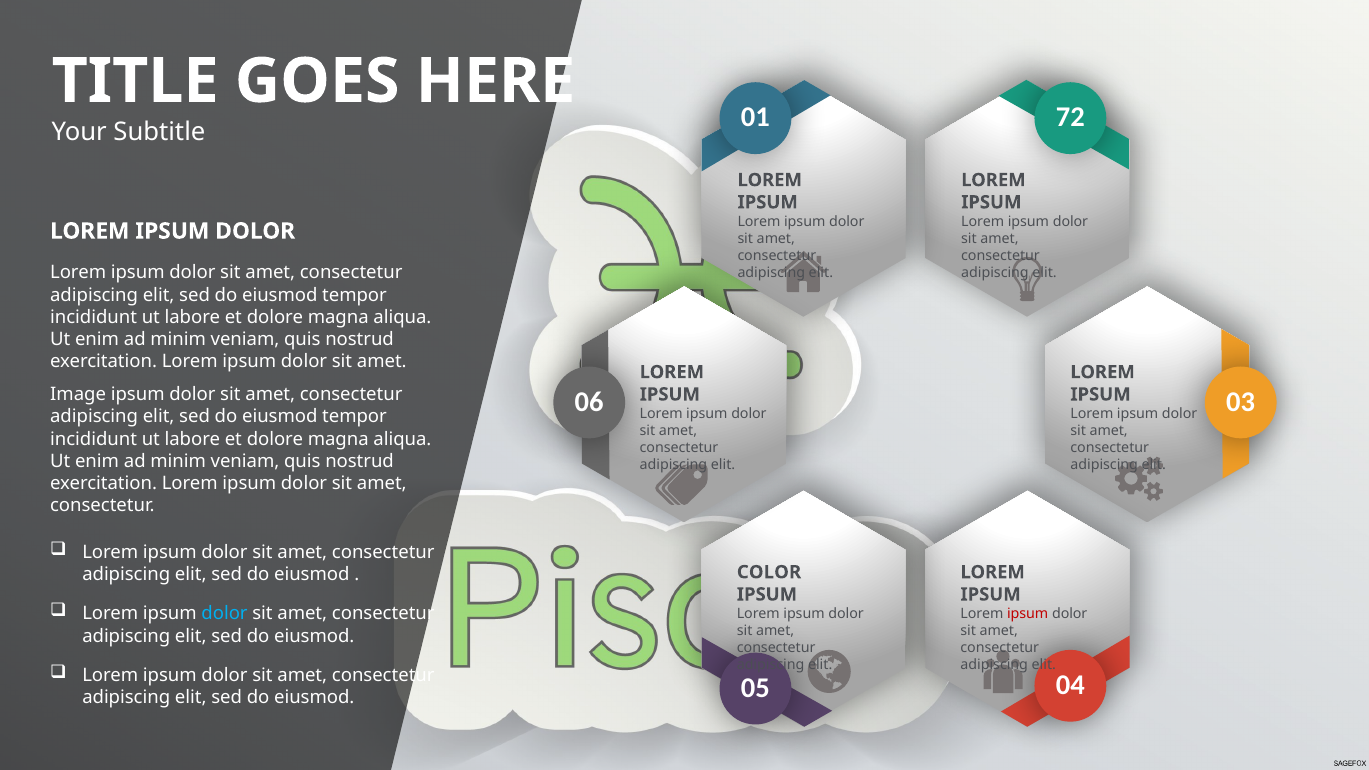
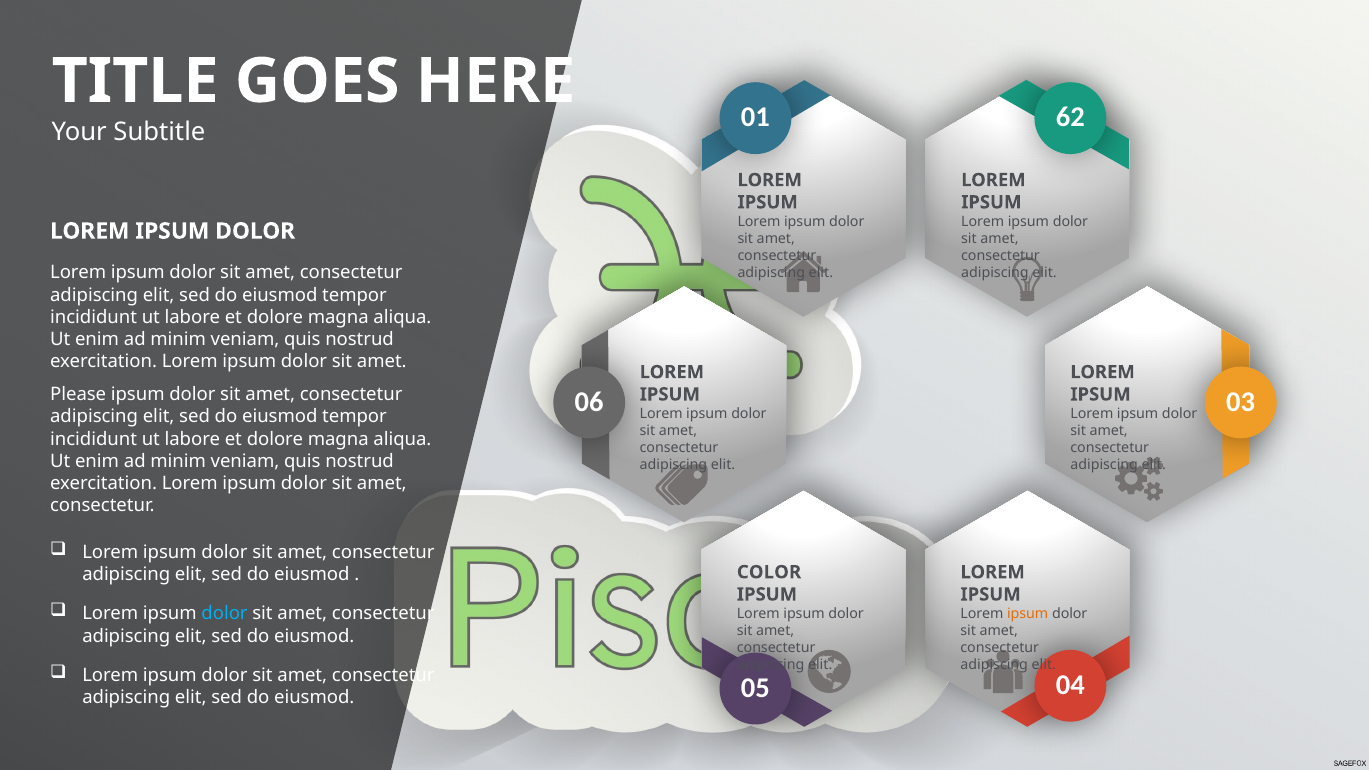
72: 72 -> 62
Image: Image -> Please
ipsum at (1028, 614) colour: red -> orange
